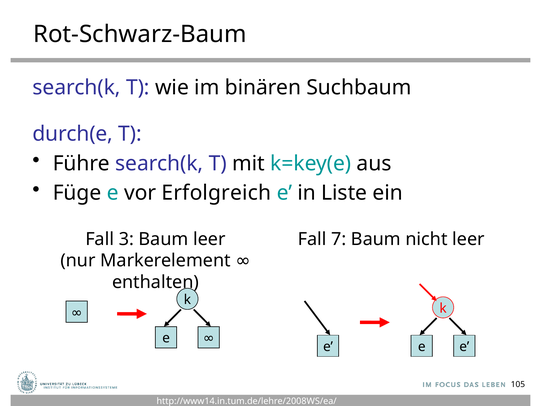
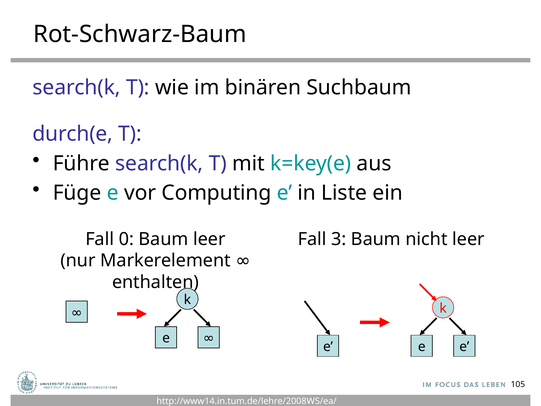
Erfolgreich: Erfolgreich -> Computing
3: 3 -> 0
7: 7 -> 3
